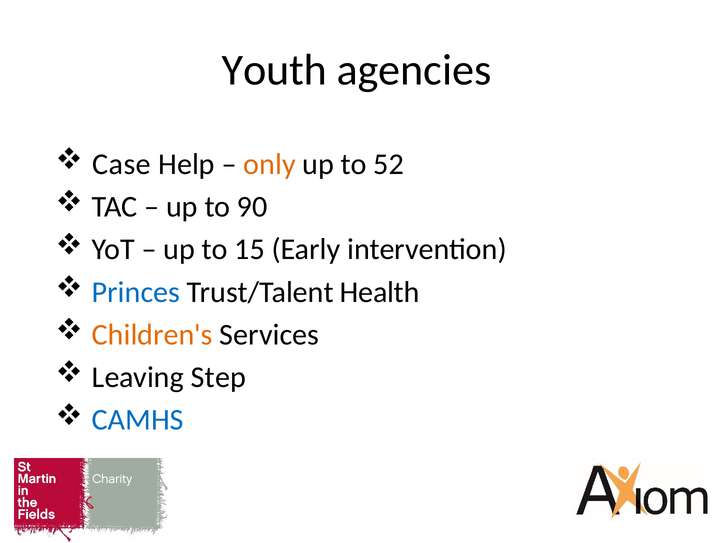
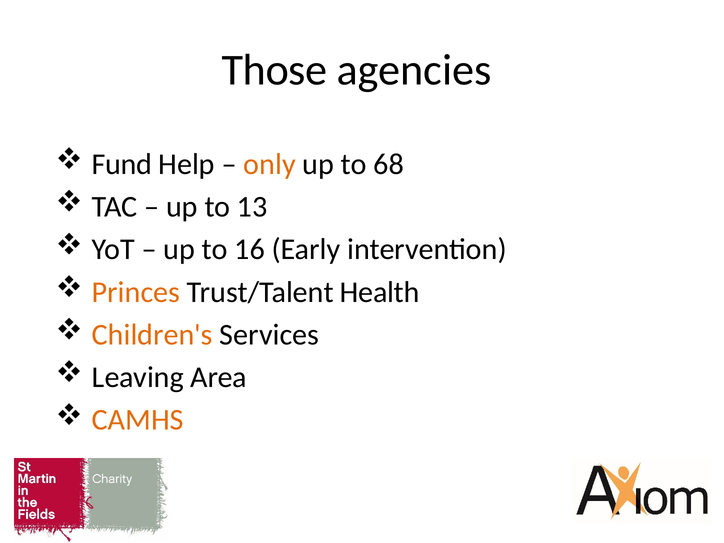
Youth: Youth -> Those
Case: Case -> Fund
52: 52 -> 68
90: 90 -> 13
15: 15 -> 16
Princes colour: blue -> orange
Step: Step -> Area
CAMHS colour: blue -> orange
